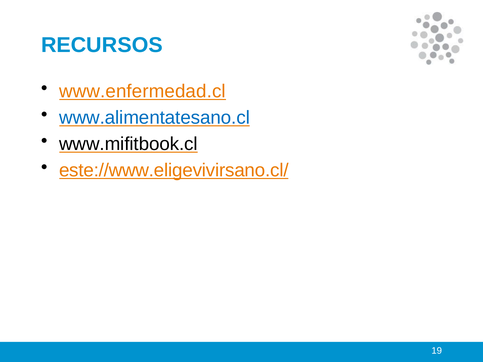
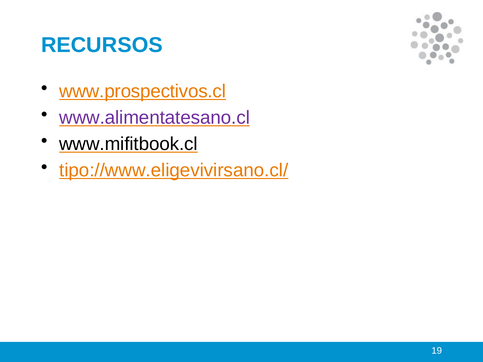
www.enfermedad.cl: www.enfermedad.cl -> www.prospectivos.cl
www.alimentatesano.cl colour: blue -> purple
este://www.eligevivirsano.cl/: este://www.eligevivirsano.cl/ -> tipo://www.eligevivirsano.cl/
